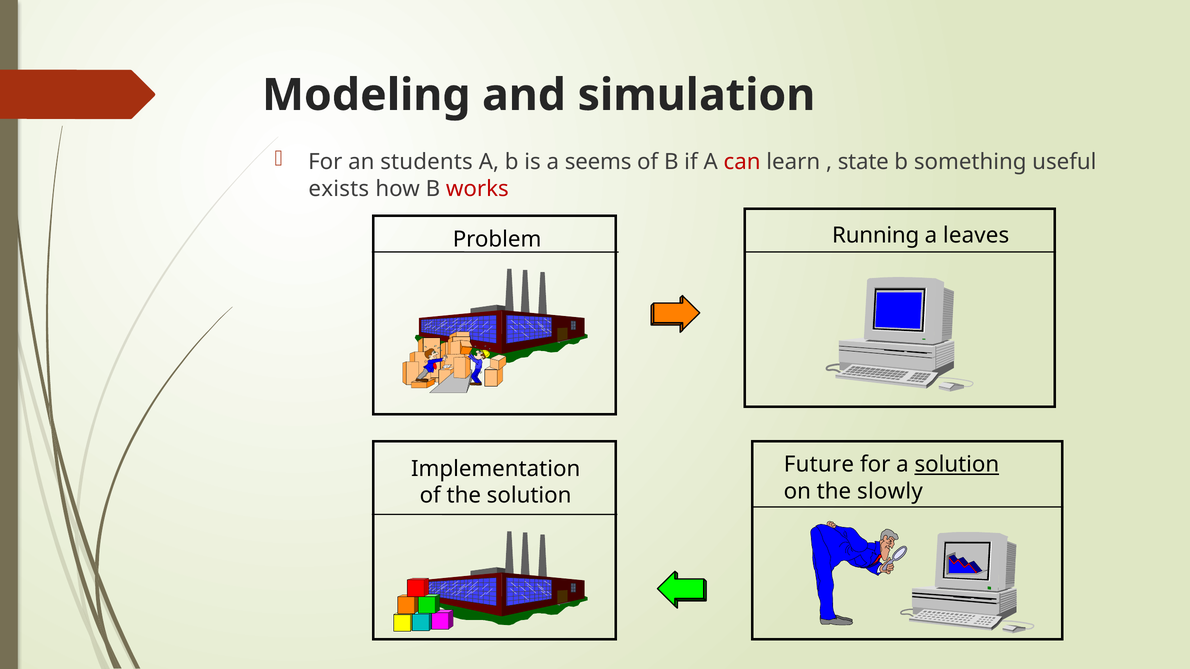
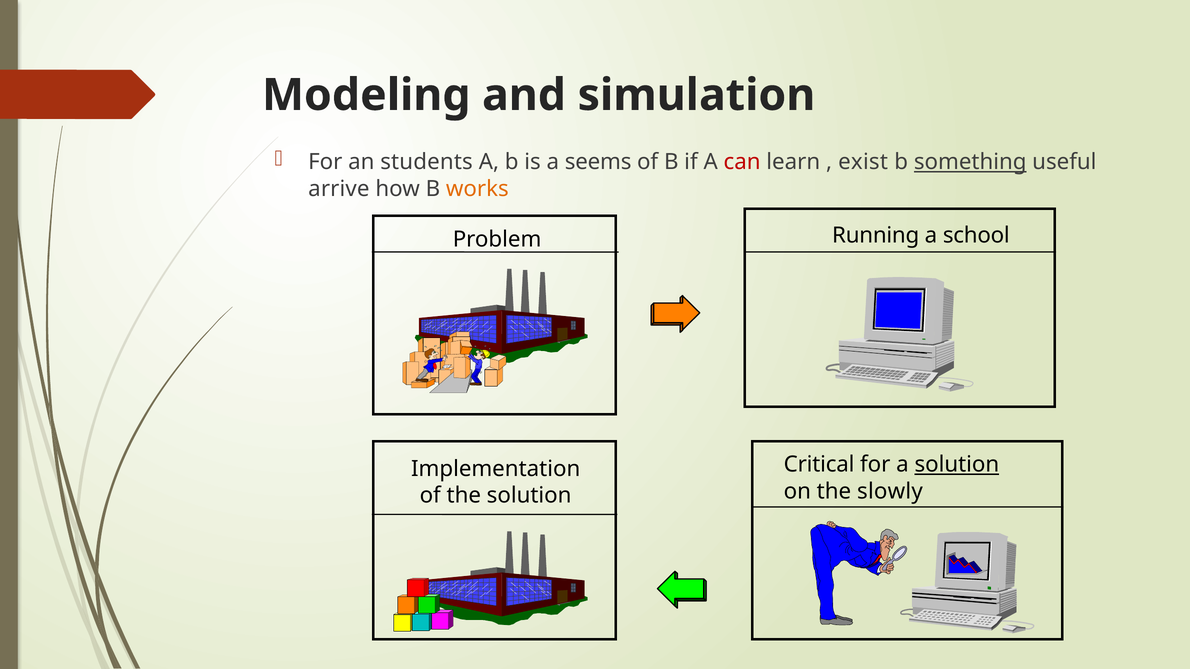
state: state -> exist
something underline: none -> present
exists: exists -> arrive
works colour: red -> orange
leaves: leaves -> school
Future: Future -> Critical
